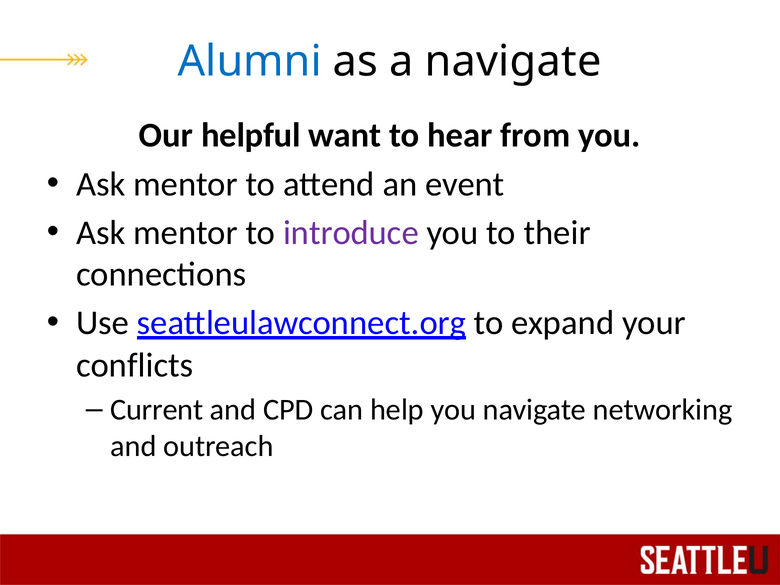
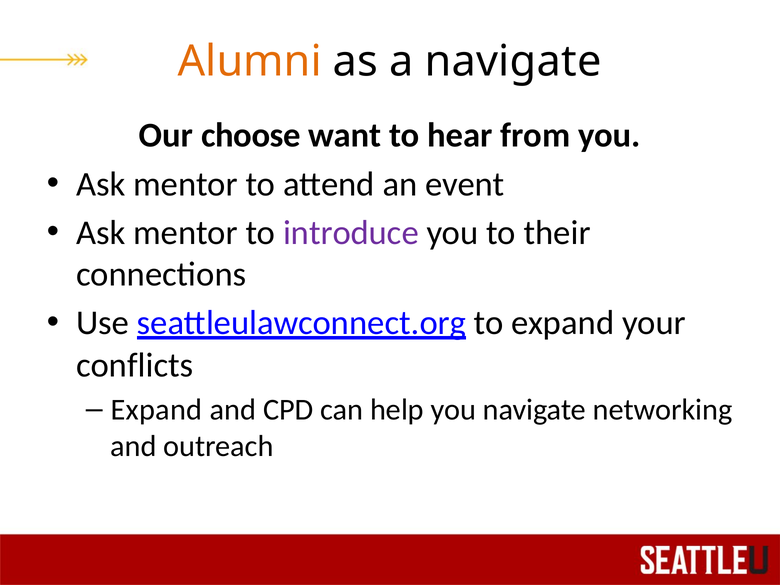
Alumni colour: blue -> orange
helpful: helpful -> choose
Current at (157, 410): Current -> Expand
